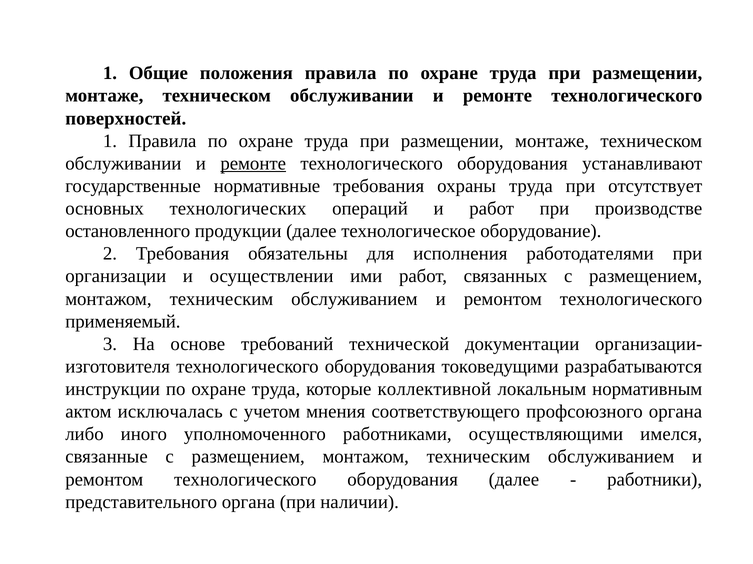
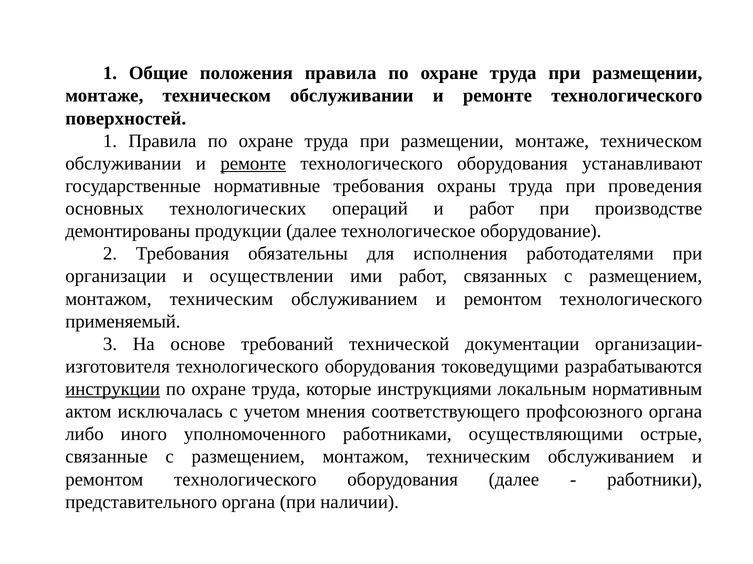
отсутствует: отсутствует -> проведения
остановленного: остановленного -> демонтированы
инструкции underline: none -> present
коллективной: коллективной -> инструкциями
имелся: имелся -> острые
